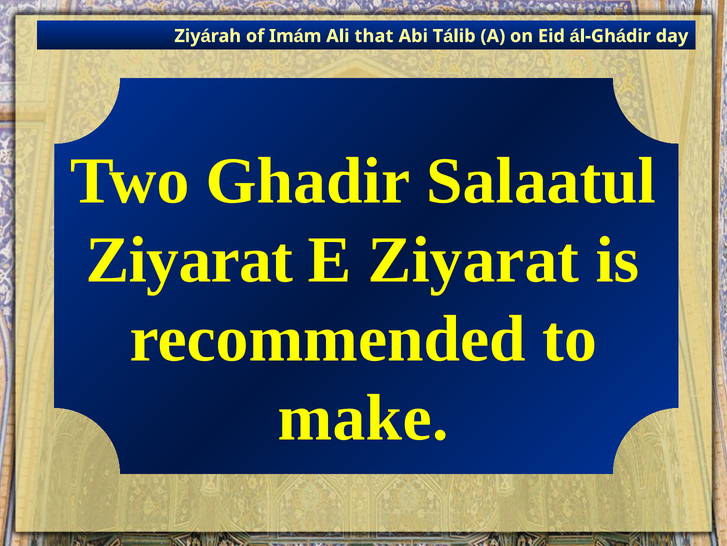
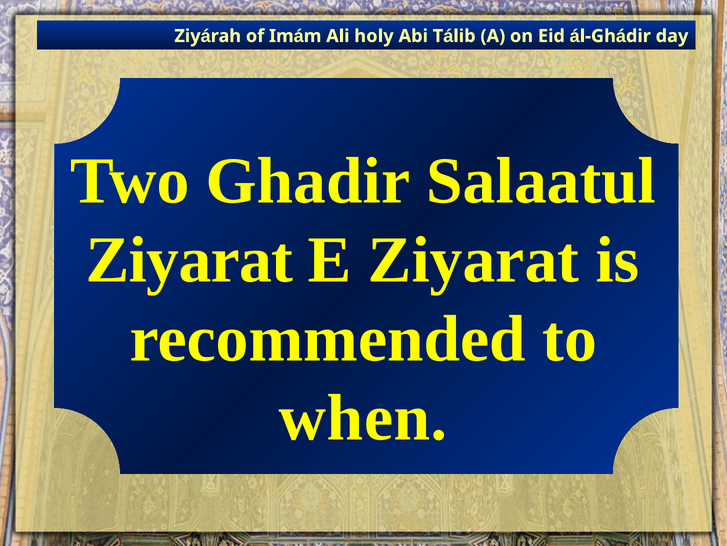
that: that -> holy
make: make -> when
